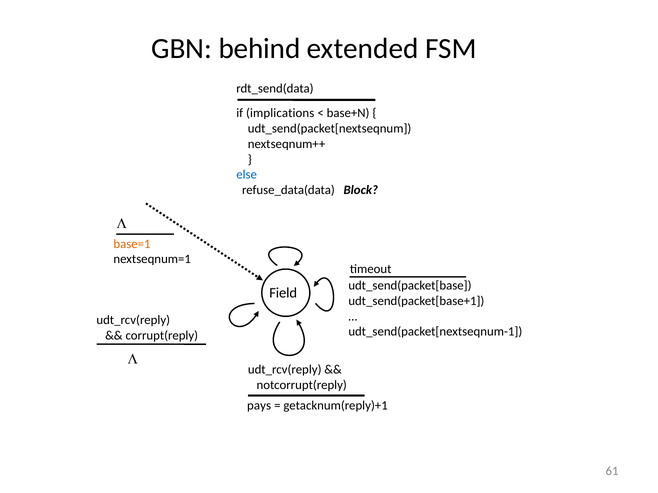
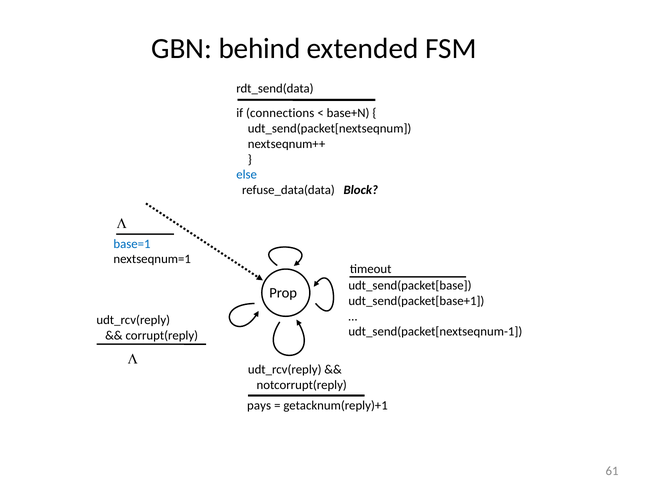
implications: implications -> connections
base=1 colour: orange -> blue
Field: Field -> Prop
